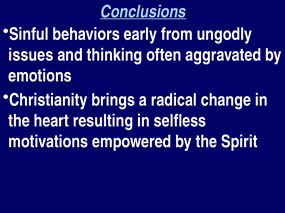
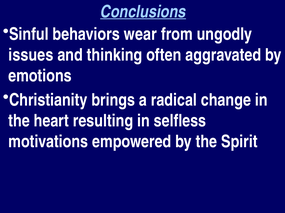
early: early -> wear
